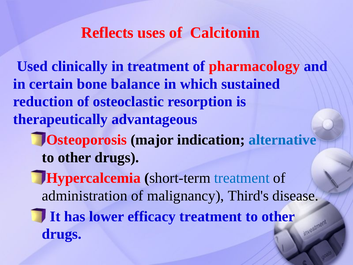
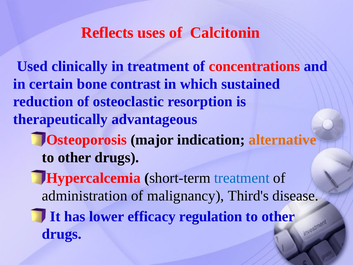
pharmacology: pharmacology -> concentrations
balance: balance -> contrast
alternative colour: blue -> orange
efficacy treatment: treatment -> regulation
